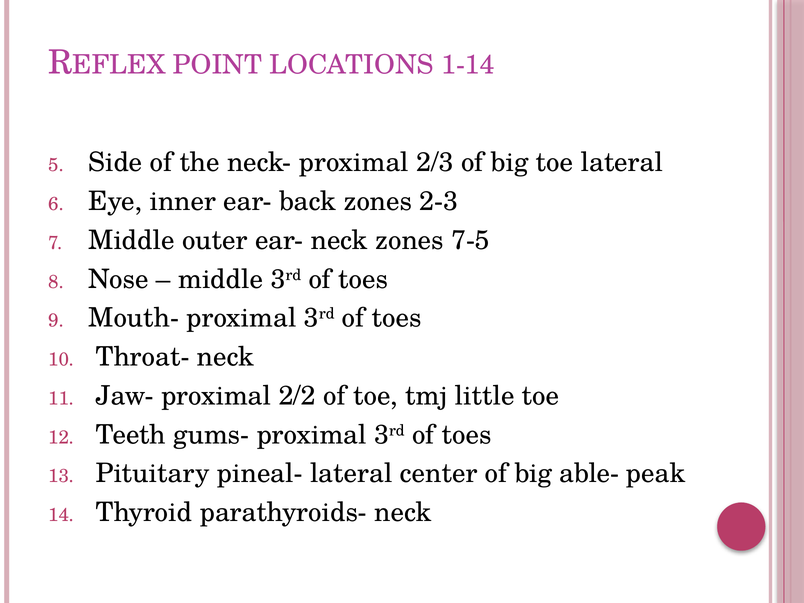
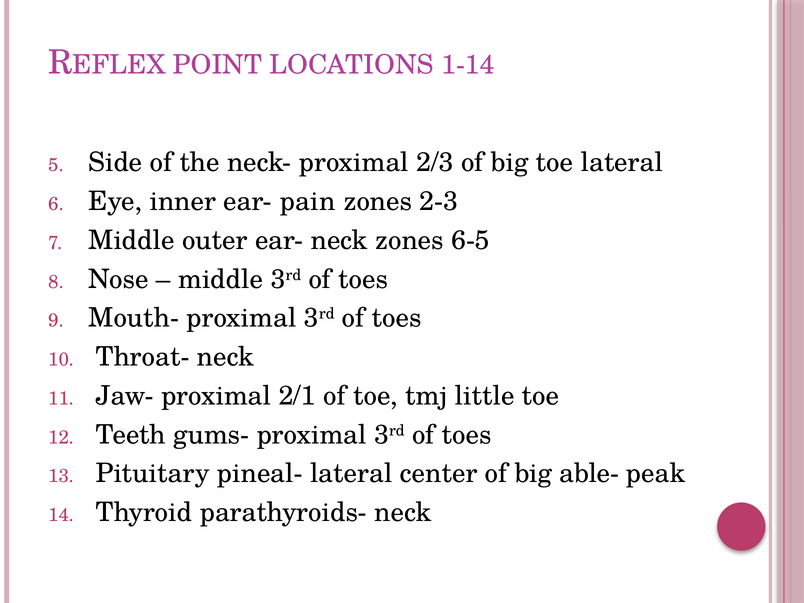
back: back -> pain
7-5: 7-5 -> 6-5
2/2: 2/2 -> 2/1
